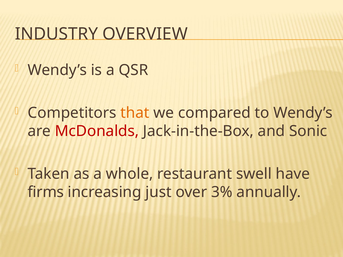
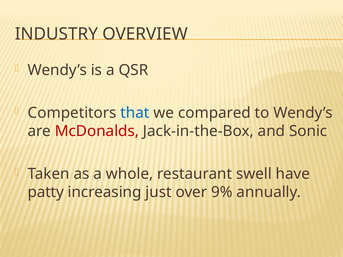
that colour: orange -> blue
firms: firms -> patty
3%: 3% -> 9%
